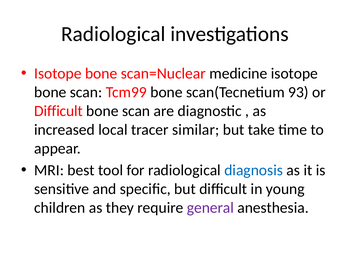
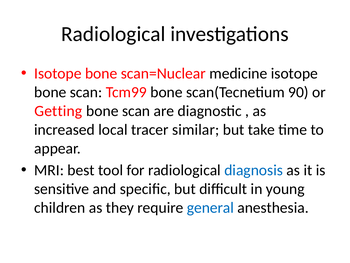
93: 93 -> 90
Difficult at (58, 111): Difficult -> Getting
general colour: purple -> blue
